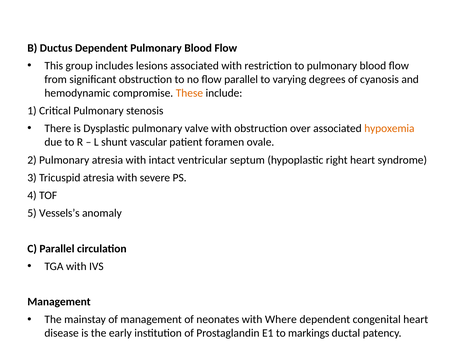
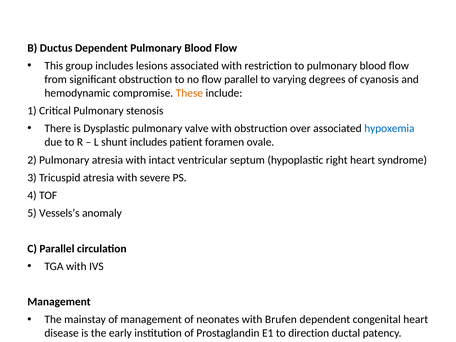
hypoxemia colour: orange -> blue
shunt vascular: vascular -> includes
Where: Where -> Brufen
markings: markings -> direction
